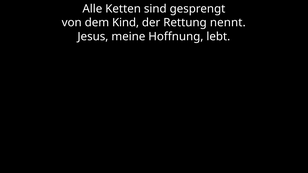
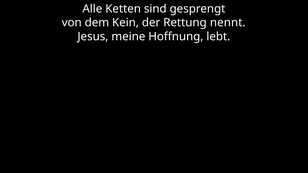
Kind: Kind -> Kein
